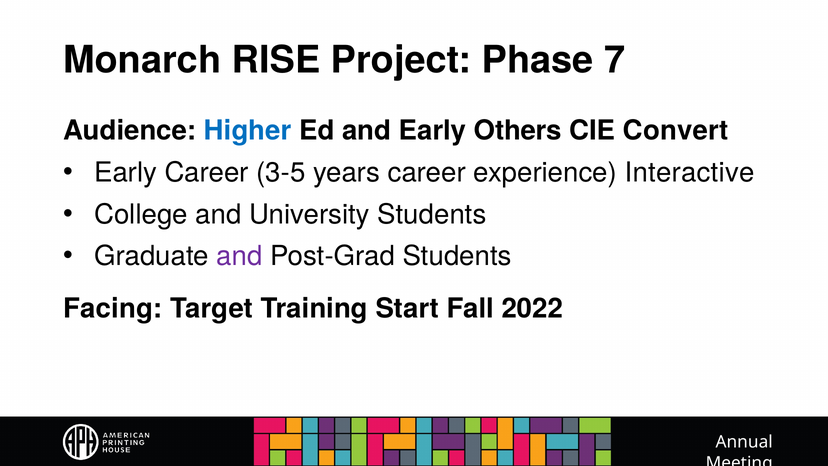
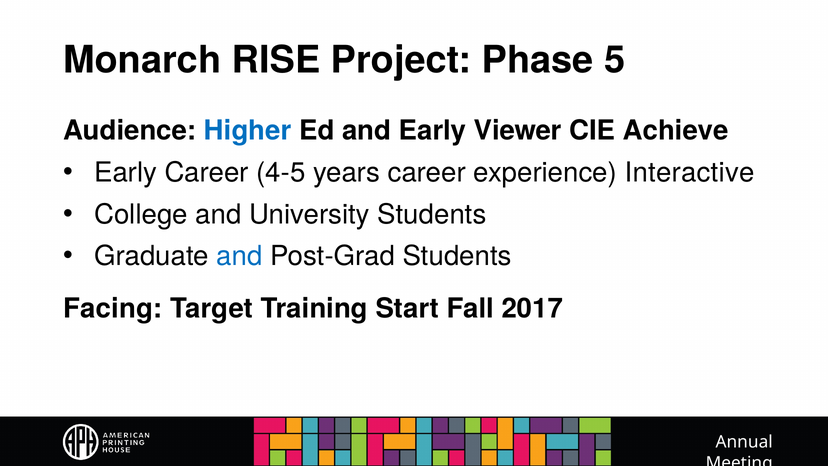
7: 7 -> 5
Others: Others -> Viewer
Convert: Convert -> Achieve
3-5: 3-5 -> 4-5
and at (239, 256) colour: purple -> blue
2022: 2022 -> 2017
